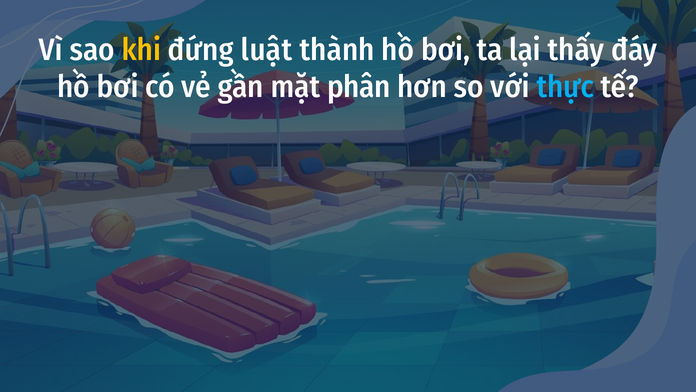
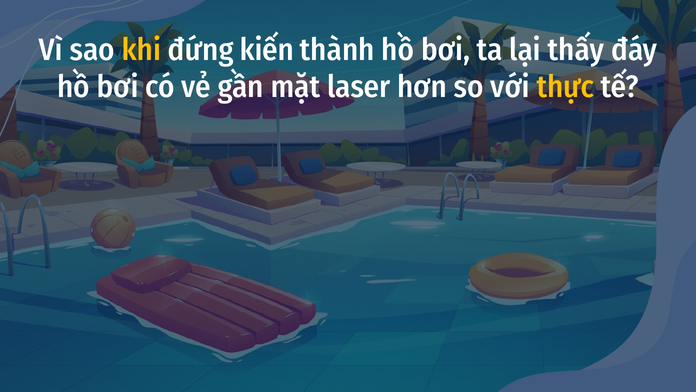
luật: luật -> kiến
phân: phân -> laser
thực colour: light blue -> yellow
